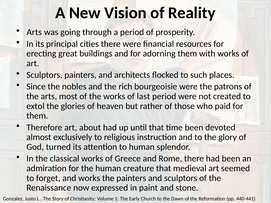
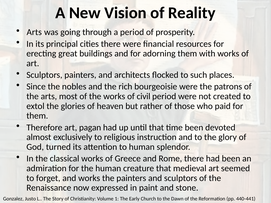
last: last -> civil
about: about -> pagan
